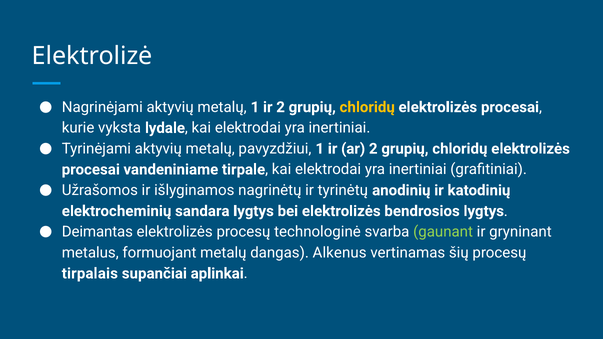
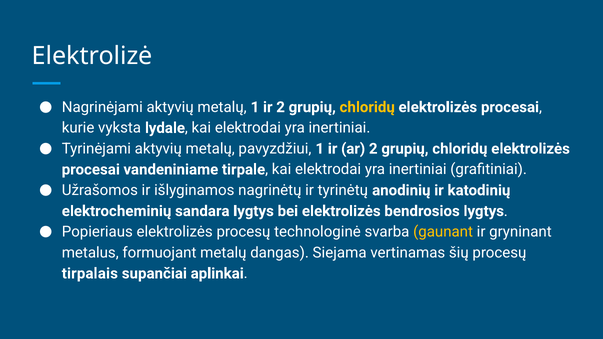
Deimantas: Deimantas -> Popieriaus
gaunant colour: light green -> yellow
Alkenus: Alkenus -> Siejama
